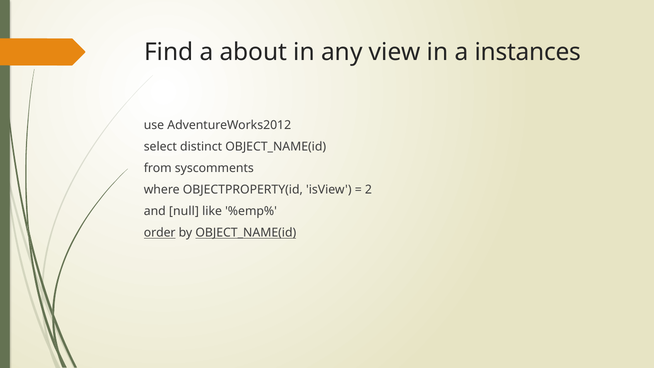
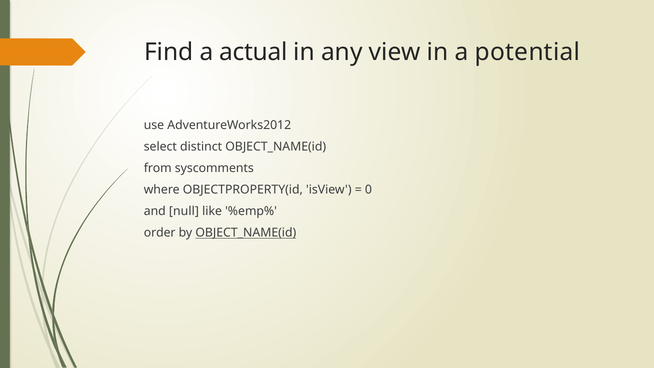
about: about -> actual
instances: instances -> potential
2: 2 -> 0
order underline: present -> none
